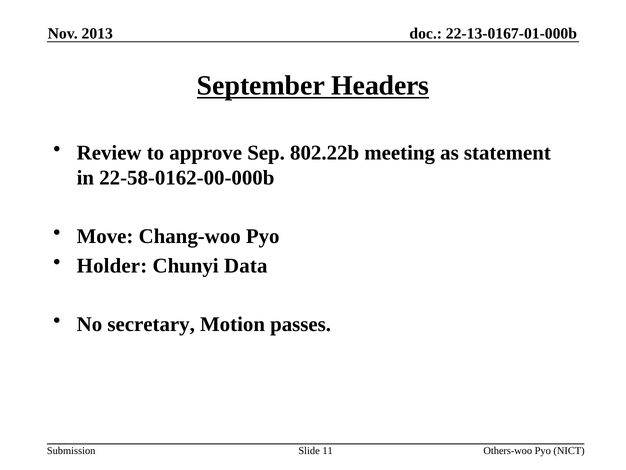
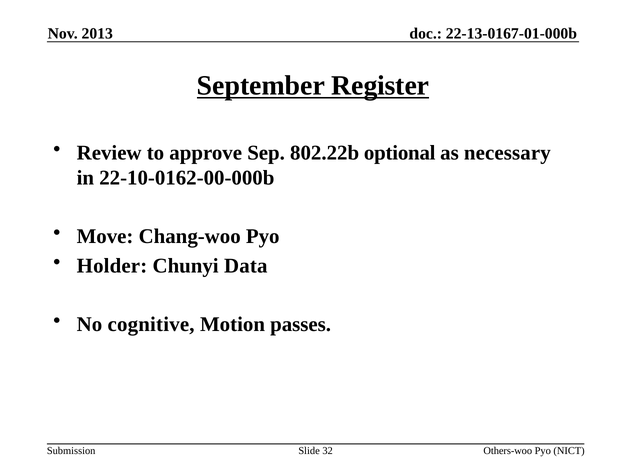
Headers: Headers -> Register
meeting: meeting -> optional
statement: statement -> necessary
22-58-0162-00-000b: 22-58-0162-00-000b -> 22-10-0162-00-000b
secretary: secretary -> cognitive
11: 11 -> 32
